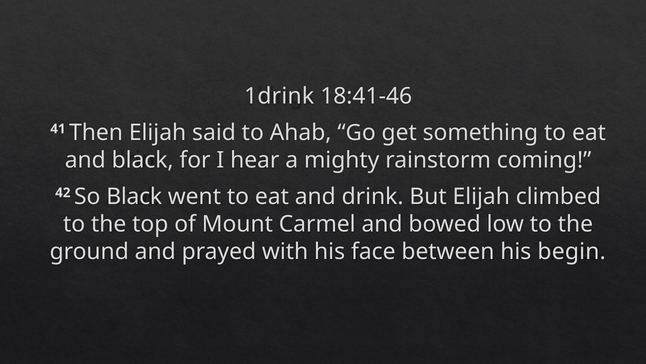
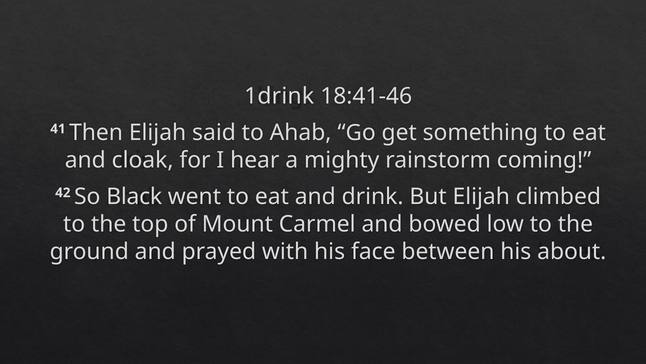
and black: black -> cloak
begin: begin -> about
